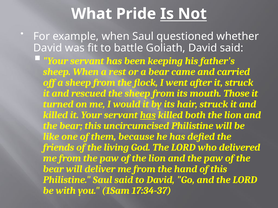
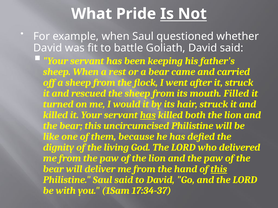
Those: Those -> Filled
friends: friends -> dignity
this at (219, 169) underline: none -> present
